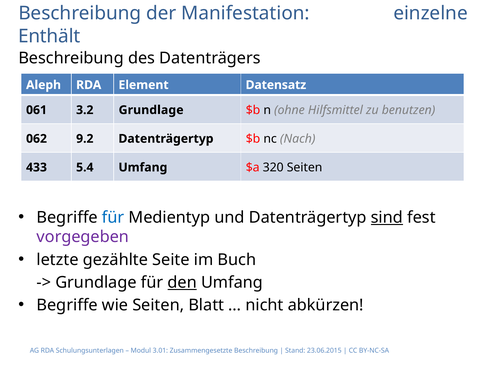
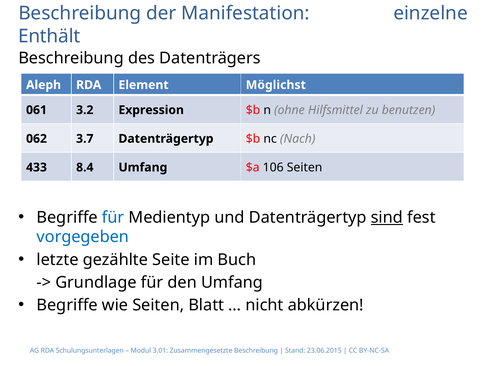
Datensatz: Datensatz -> Möglichst
3.2 Grundlage: Grundlage -> Expression
9.2: 9.2 -> 3.7
5.4: 5.4 -> 8.4
320: 320 -> 106
vorgegeben colour: purple -> blue
den underline: present -> none
